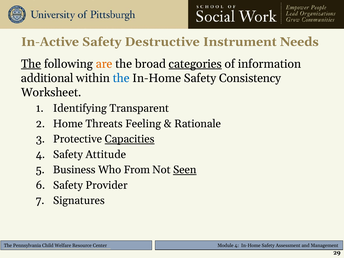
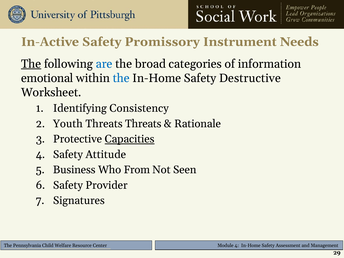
Destructive: Destructive -> Promissory
are colour: orange -> blue
categories underline: present -> none
additional: additional -> emotional
Consistency: Consistency -> Destructive
Transparent: Transparent -> Consistency
Home: Home -> Youth
Threats Feeling: Feeling -> Threats
Seen underline: present -> none
